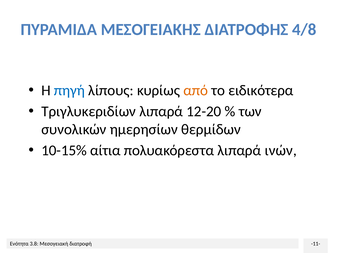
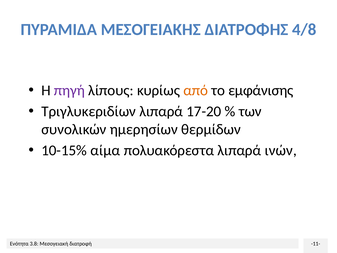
πηγή colour: blue -> purple
ειδικότερα: ειδικότερα -> εμφάνισης
12-20: 12-20 -> 17-20
αίτια: αίτια -> αίμα
